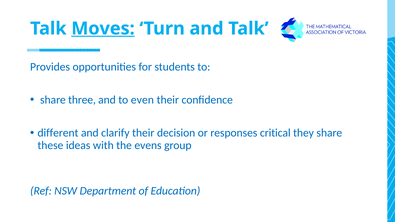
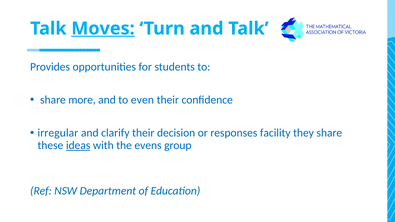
three: three -> more
different: different -> irregular
critical: critical -> facility
ideas underline: none -> present
